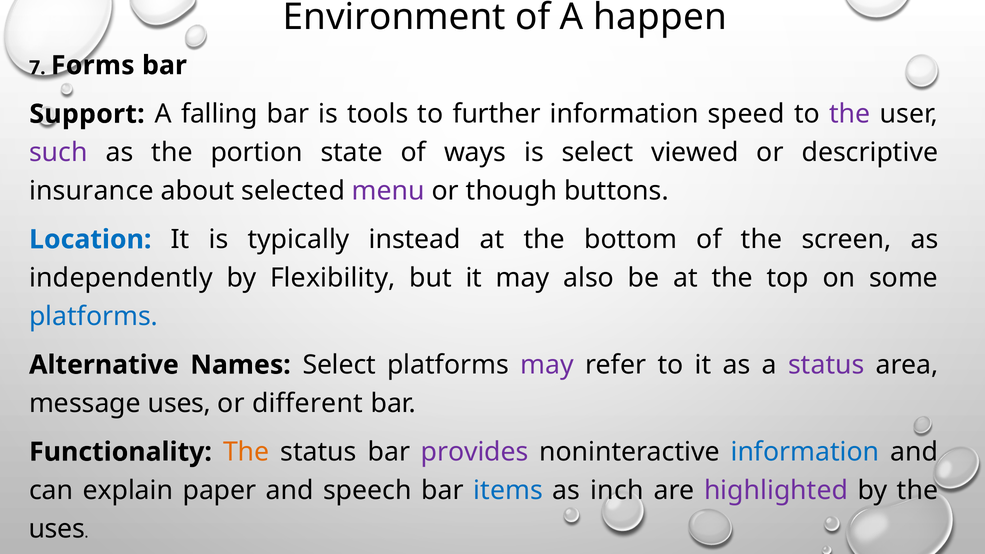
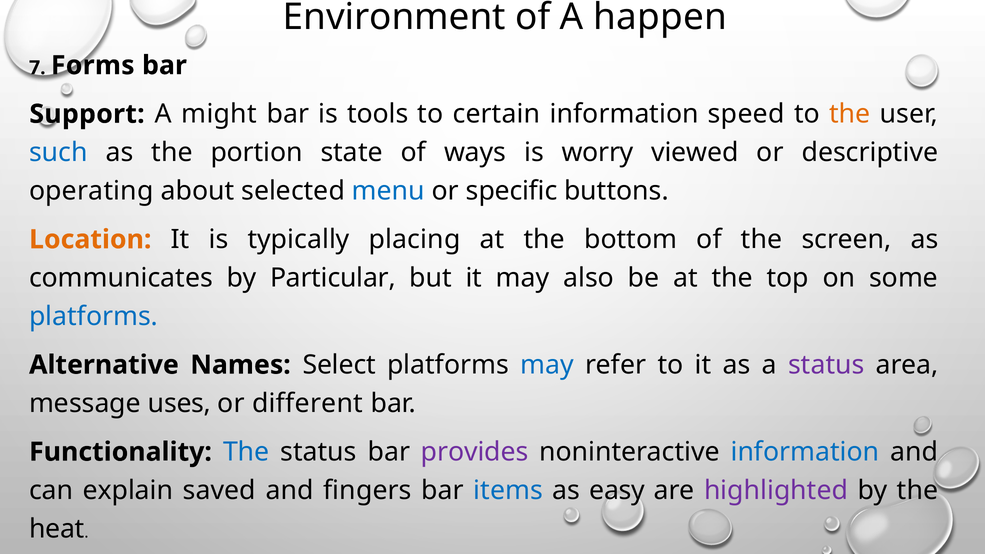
falling: falling -> might
further: further -> certain
the at (850, 114) colour: purple -> orange
such colour: purple -> blue
is select: select -> worry
insurance: insurance -> operating
menu colour: purple -> blue
though: though -> specific
Location colour: blue -> orange
instead: instead -> placing
independently: independently -> communicates
Flexibility: Flexibility -> Particular
may at (547, 365) colour: purple -> blue
The at (246, 452) colour: orange -> blue
paper: paper -> saved
speech: speech -> fingers
inch: inch -> easy
uses at (57, 529): uses -> heat
